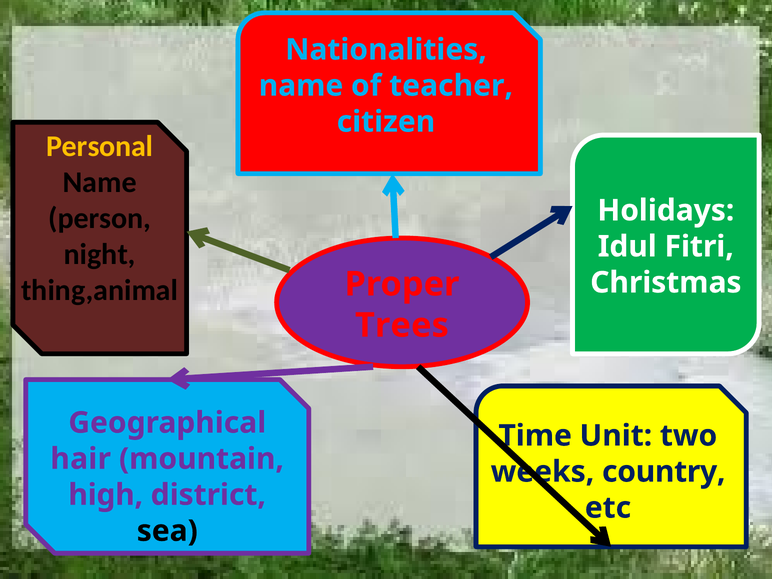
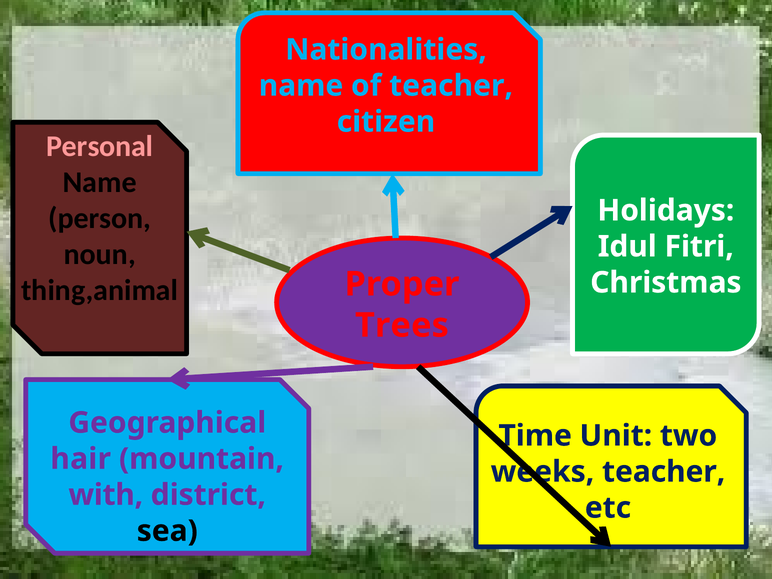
Personal colour: yellow -> pink
night: night -> noun
country at (664, 472): country -> teacher
high: high -> with
